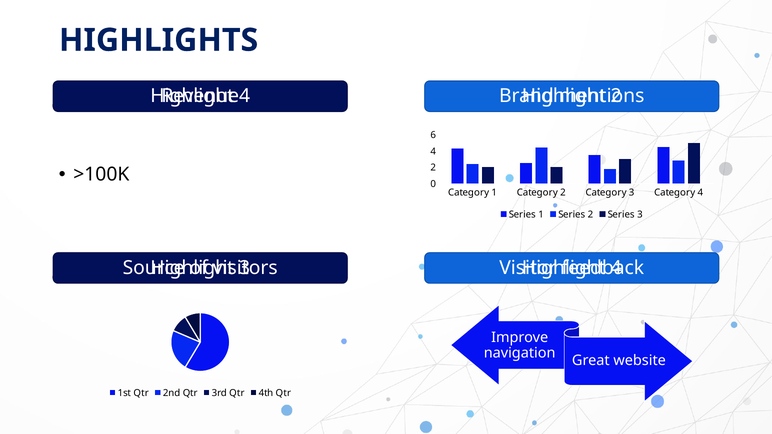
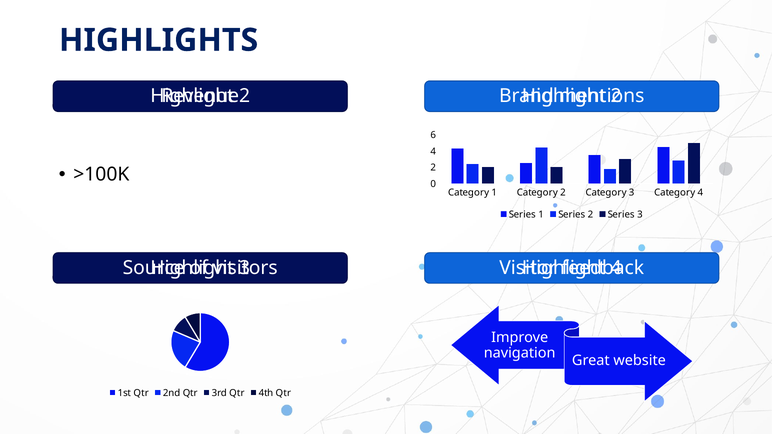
4 at (245, 96): 4 -> 2
